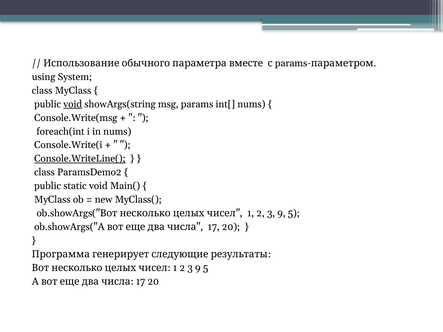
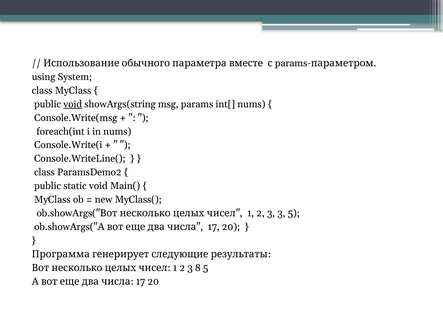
Console.WriteLine( underline: present -> none
9 at (281, 213): 9 -> 3
9 at (198, 268): 9 -> 8
